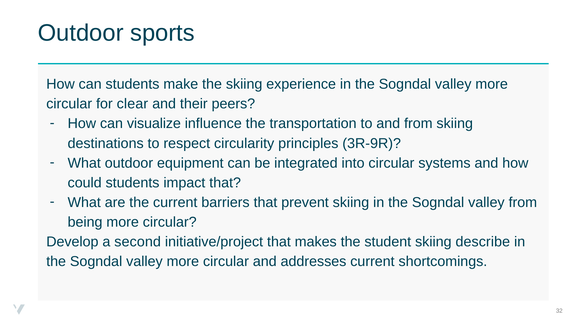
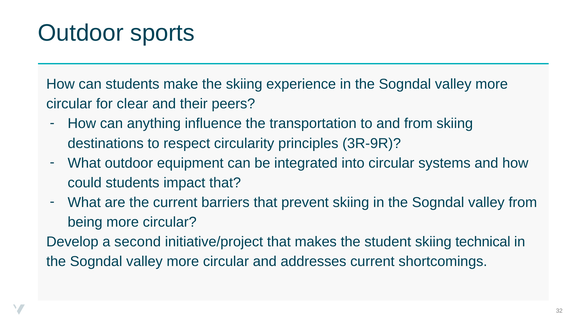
visualize: visualize -> anything
describe: describe -> technical
